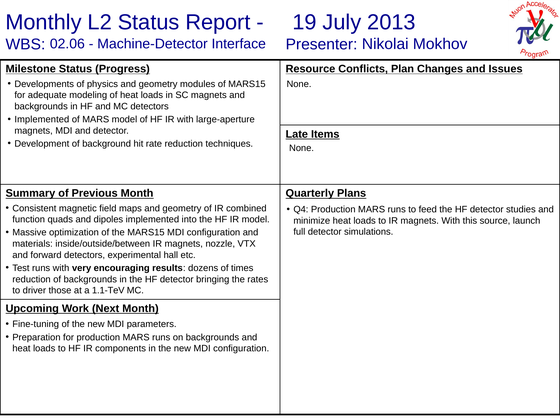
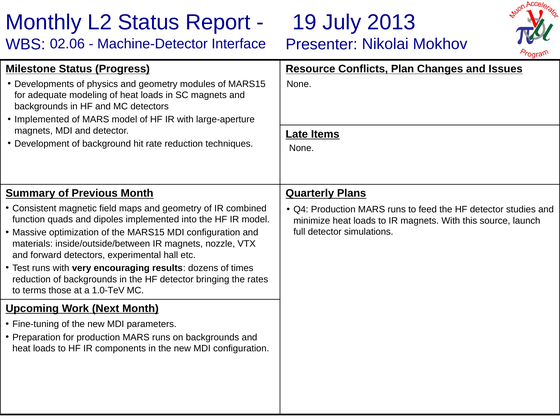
driver: driver -> terms
1.1-TeV: 1.1-TeV -> 1.0-TeV
